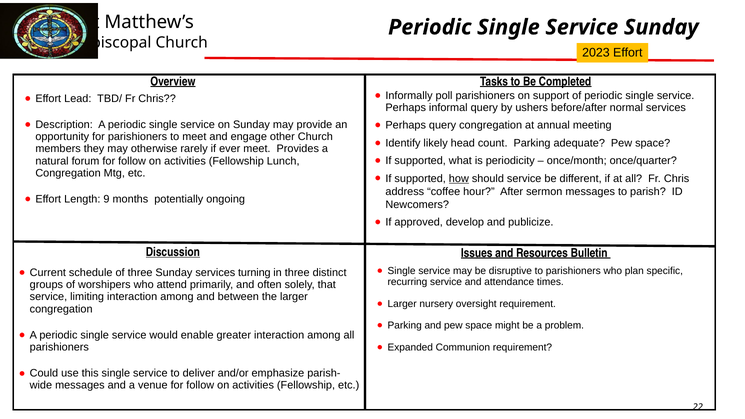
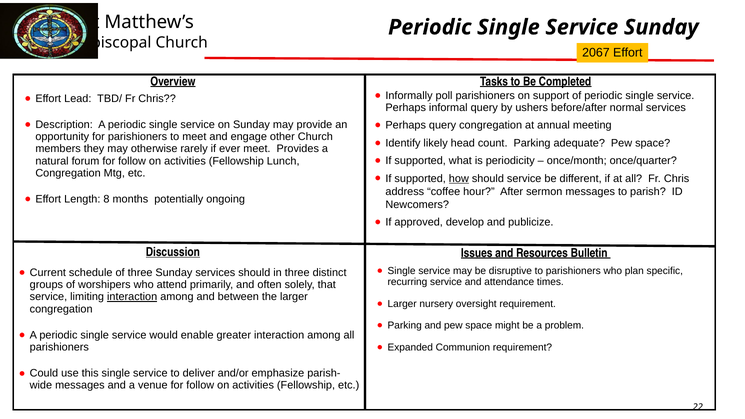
2023: 2023 -> 2067
9: 9 -> 8
services turning: turning -> should
interaction at (132, 297) underline: none -> present
